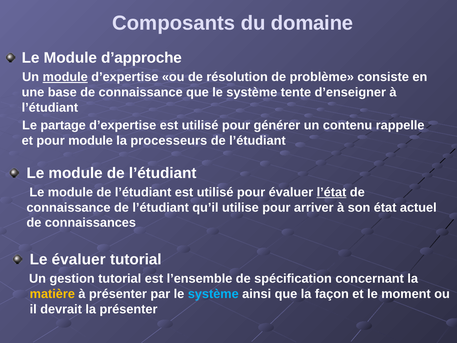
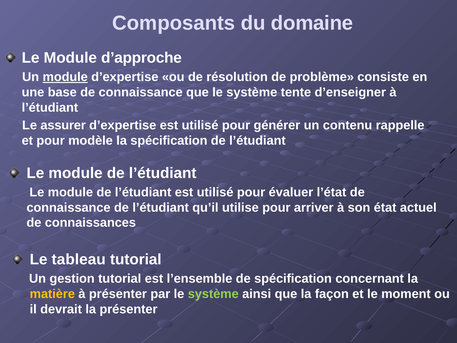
partage: partage -> assurer
pour module: module -> modèle
la processeurs: processeurs -> spécification
l’état underline: present -> none
Le évaluer: évaluer -> tableau
système at (213, 294) colour: light blue -> light green
